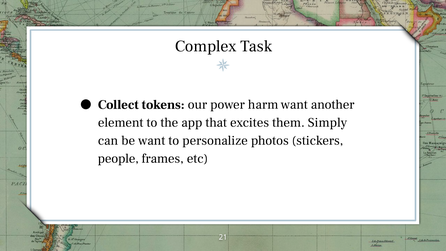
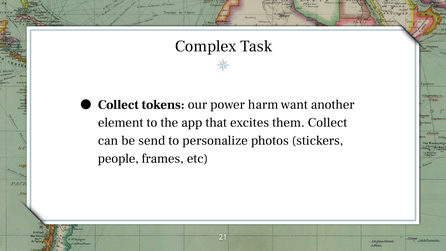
them Simply: Simply -> Collect
be want: want -> send
